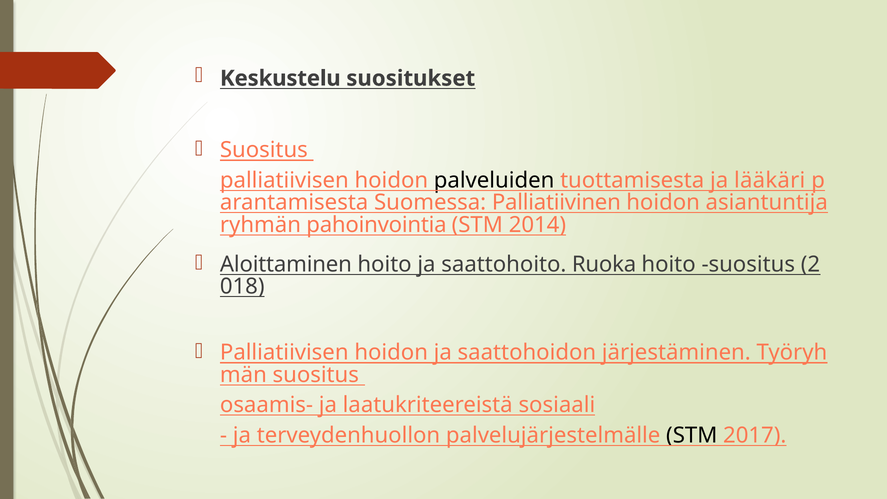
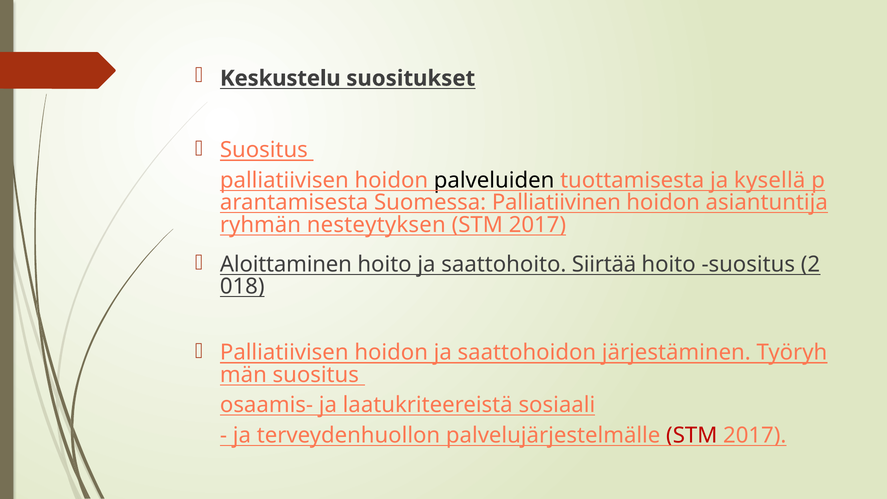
lääkäri: lääkäri -> kysellä
pahoinvointia: pahoinvointia -> nesteytyksen
2014 at (537, 225): 2014 -> 2017
Ruoka: Ruoka -> Siirtää
STM at (692, 435) colour: black -> red
